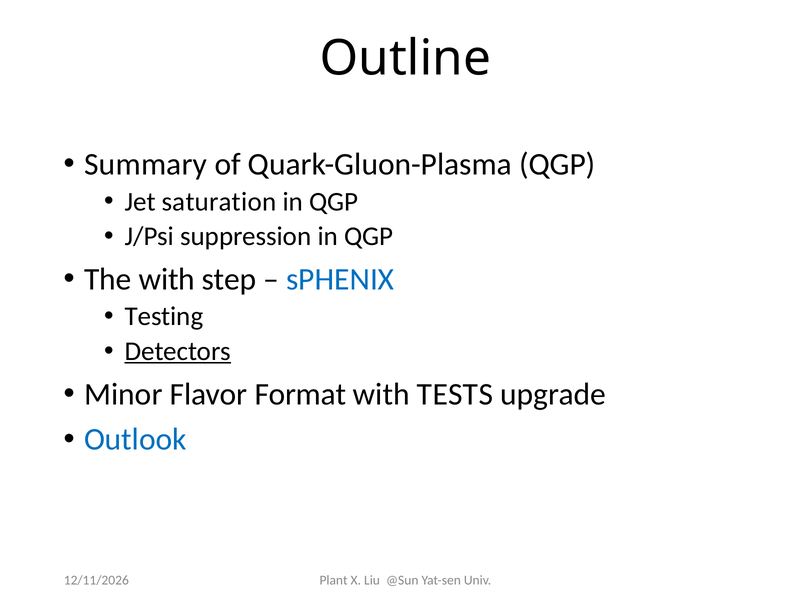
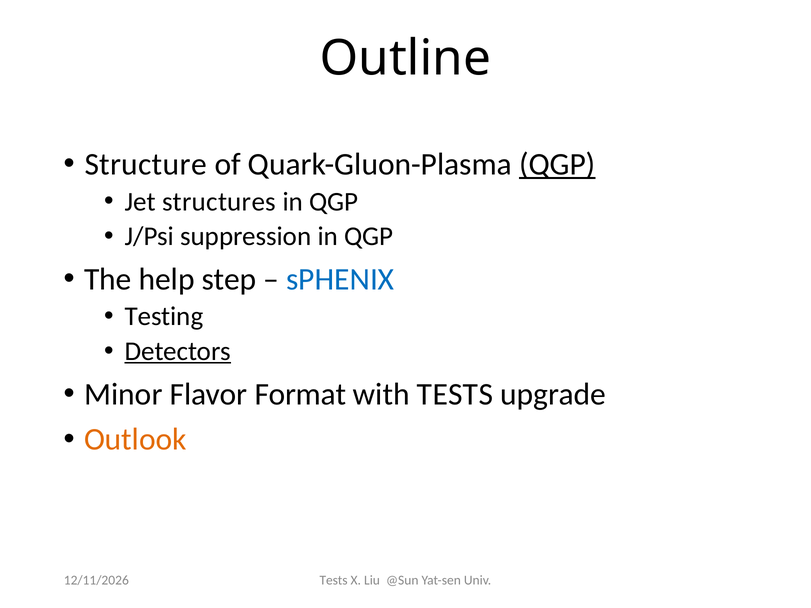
Summary: Summary -> Structure
QGP at (557, 164) underline: none -> present
saturation: saturation -> structures
The with: with -> help
Outlook colour: blue -> orange
Plant at (334, 581): Plant -> Tests
